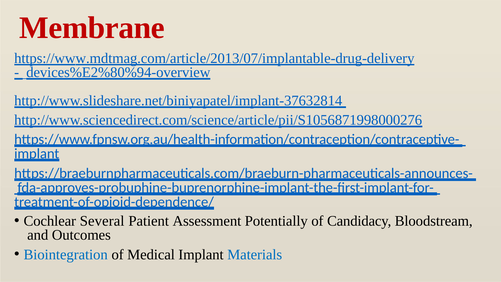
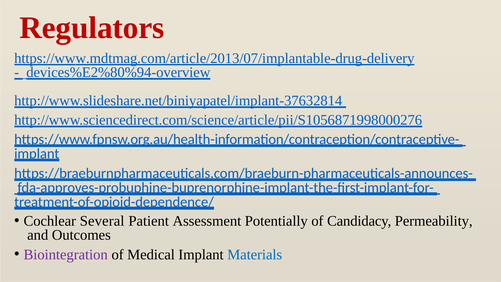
Membrane: Membrane -> Regulators
Bloodstream: Bloodstream -> Permeability
Biointegration colour: blue -> purple
